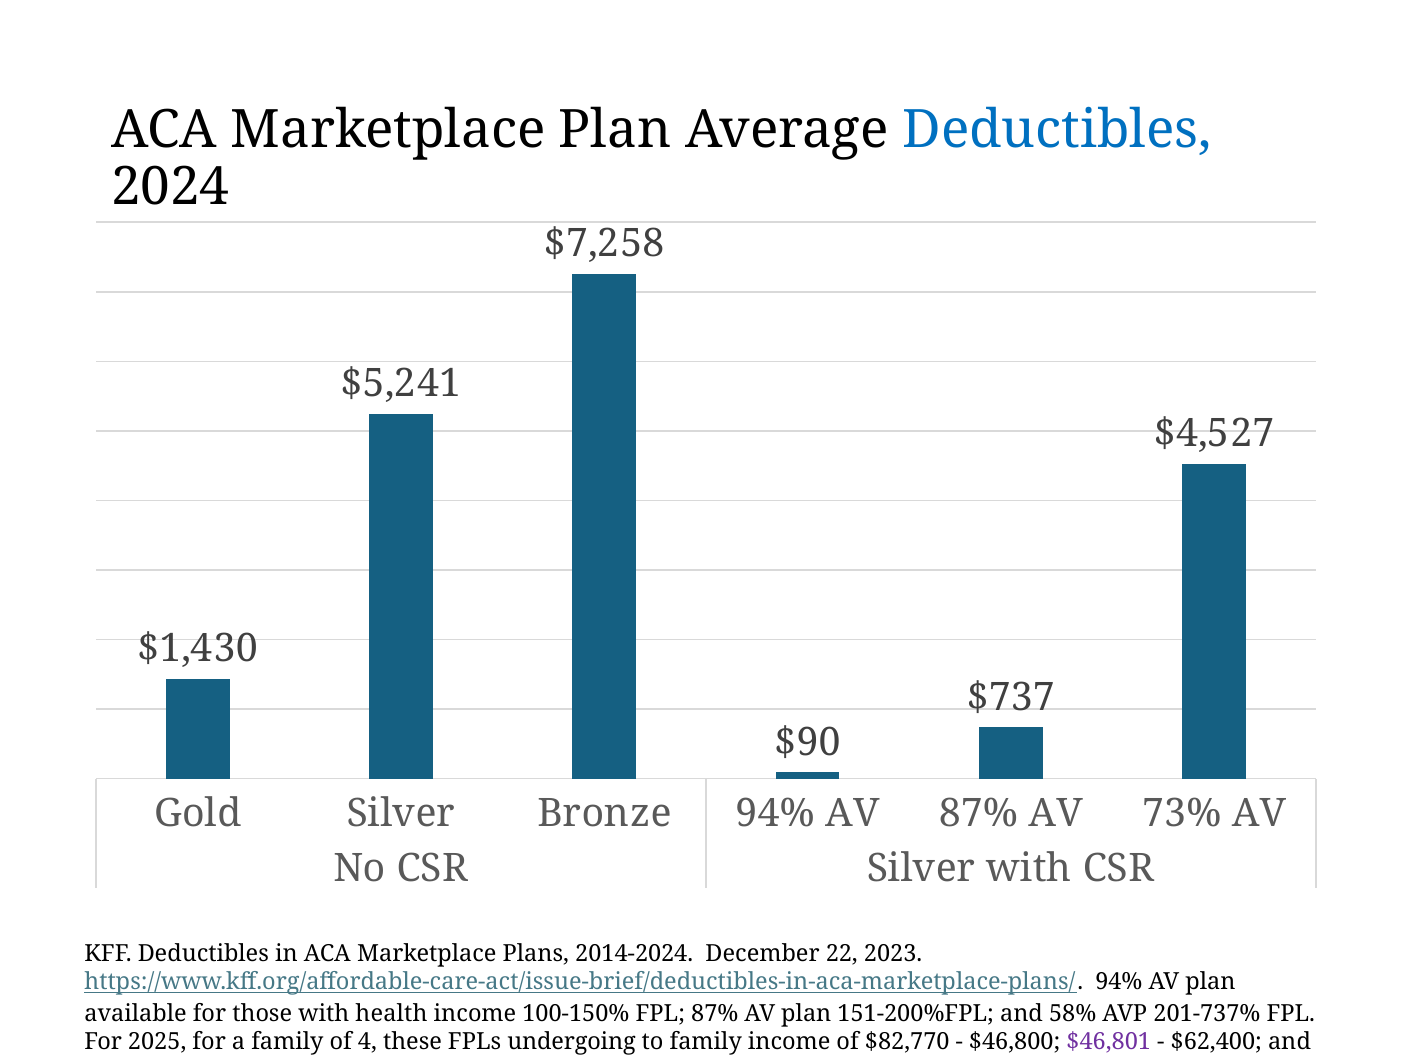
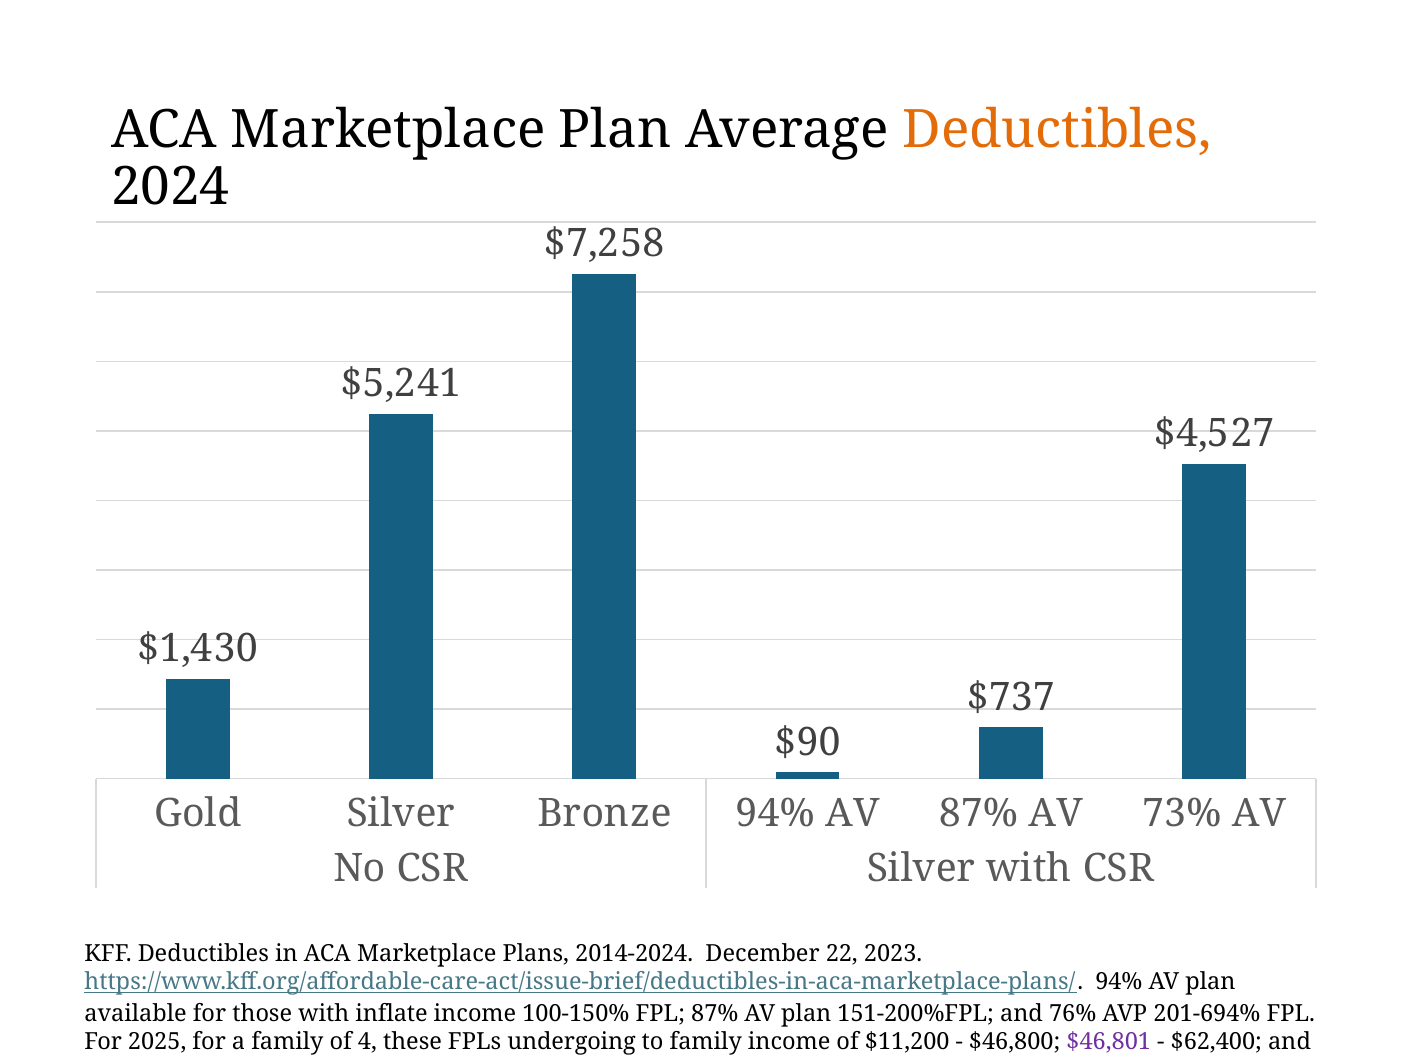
Deductibles at (1057, 130) colour: blue -> orange
health: health -> inflate
58%: 58% -> 76%
201-737%: 201-737% -> 201-694%
$82,770: $82,770 -> $11,200
